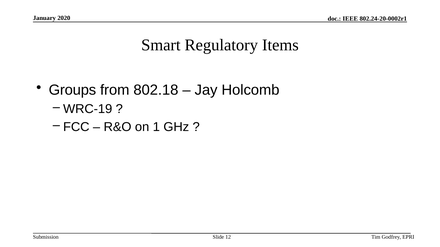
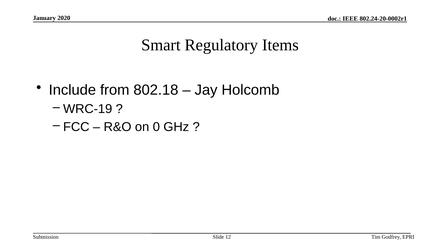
Groups: Groups -> Include
1: 1 -> 0
